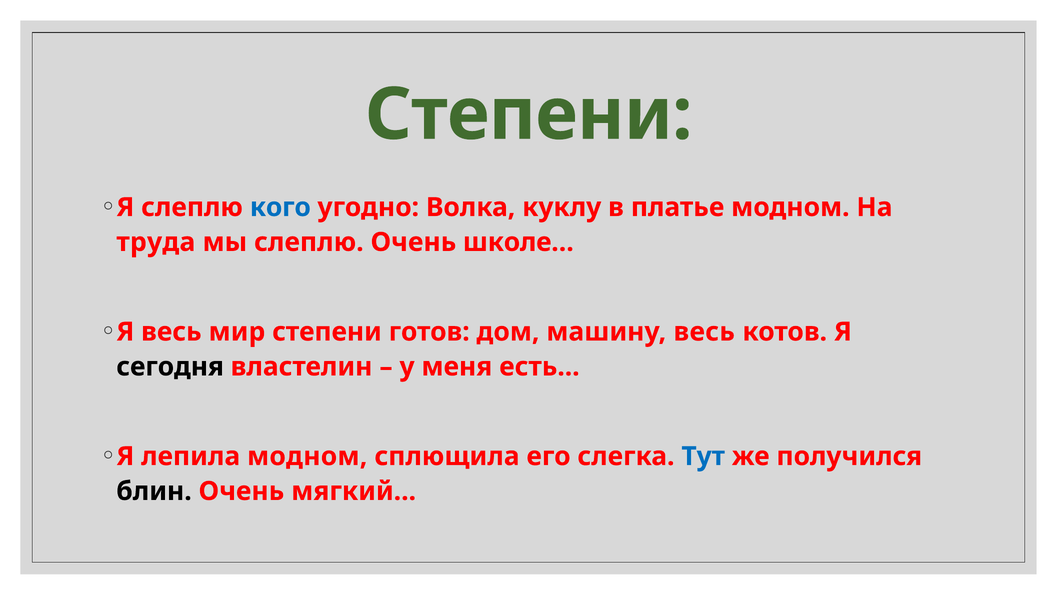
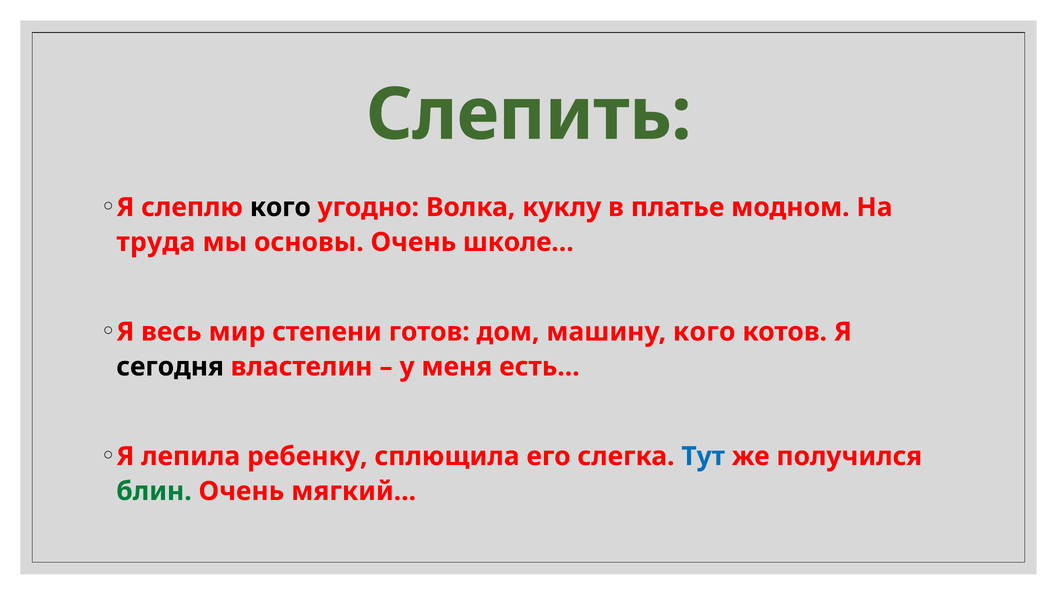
Степени at (529, 115): Степени -> Слепить
кого at (280, 207) colour: blue -> black
мы слеплю: слеплю -> основы
машину весь: весь -> кого
лепила модном: модном -> ребенку
блин colour: black -> green
